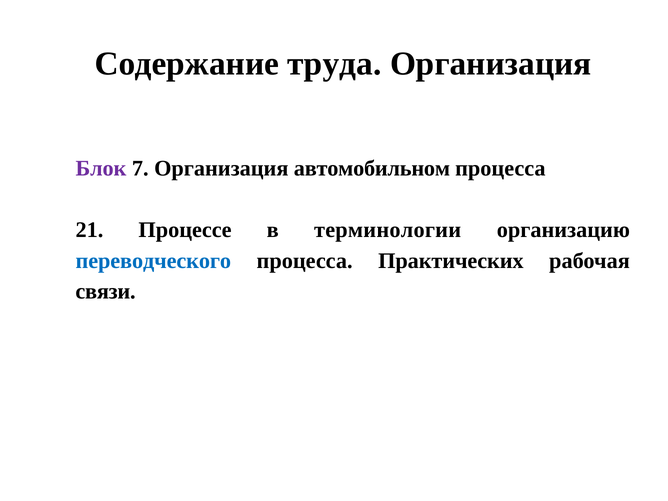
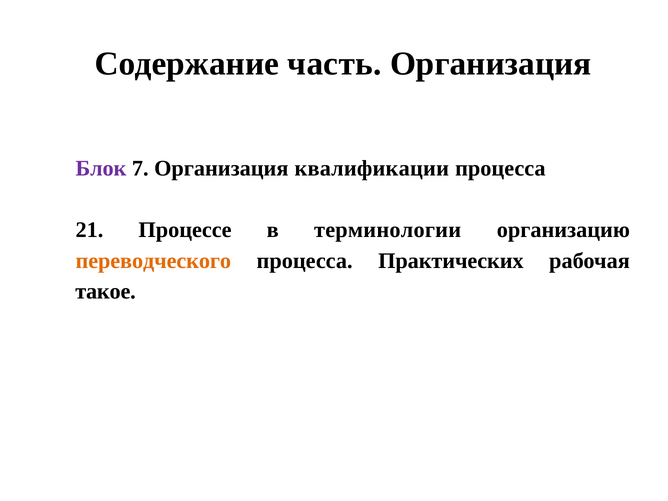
труда: труда -> часть
автомобильном: автомобильном -> квалификации
переводческого colour: blue -> orange
связи: связи -> такое
